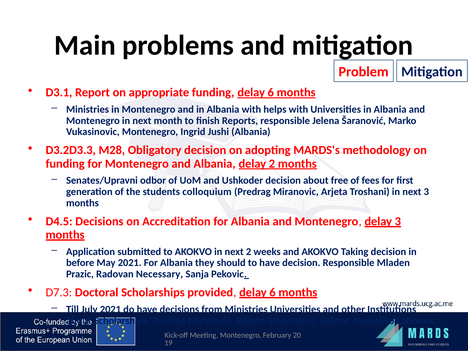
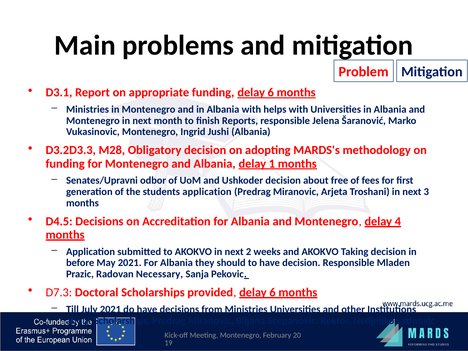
delay 2: 2 -> 1
students colloquium: colloquium -> application
delay 3: 3 -> 4
